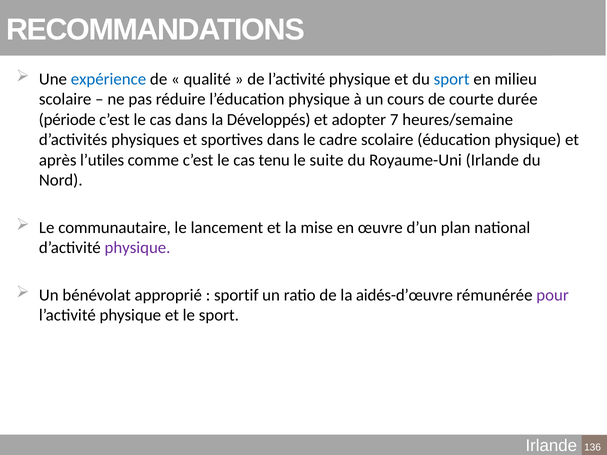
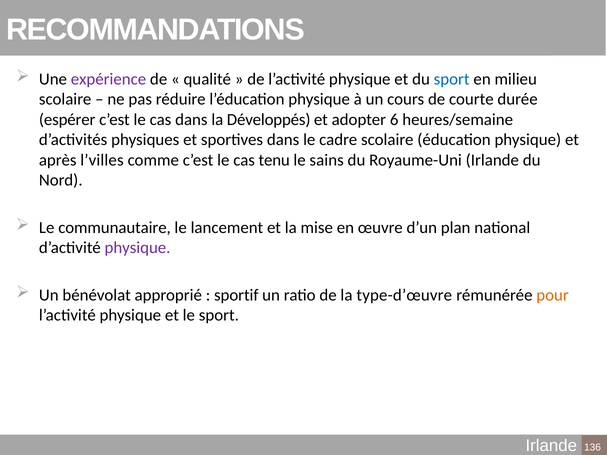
expérience colour: blue -> purple
période: période -> espérer
7: 7 -> 6
l’utiles: l’utiles -> l’villes
suite: suite -> sains
aidés-d’œuvre: aidés-d’œuvre -> type-d’œuvre
pour colour: purple -> orange
